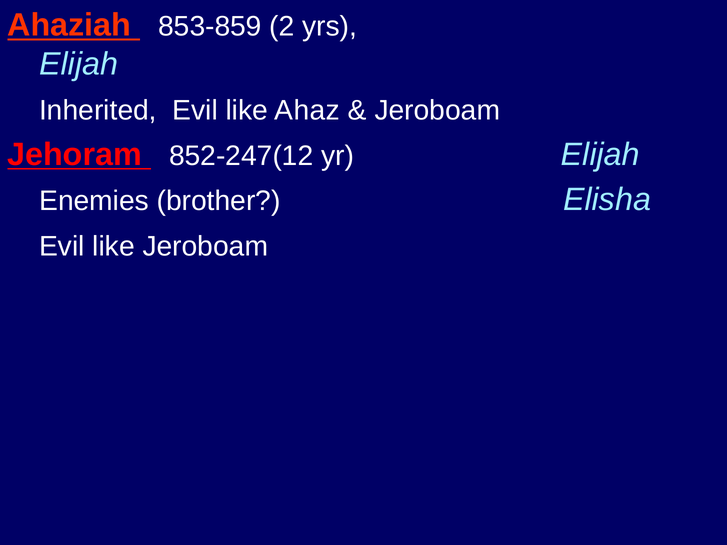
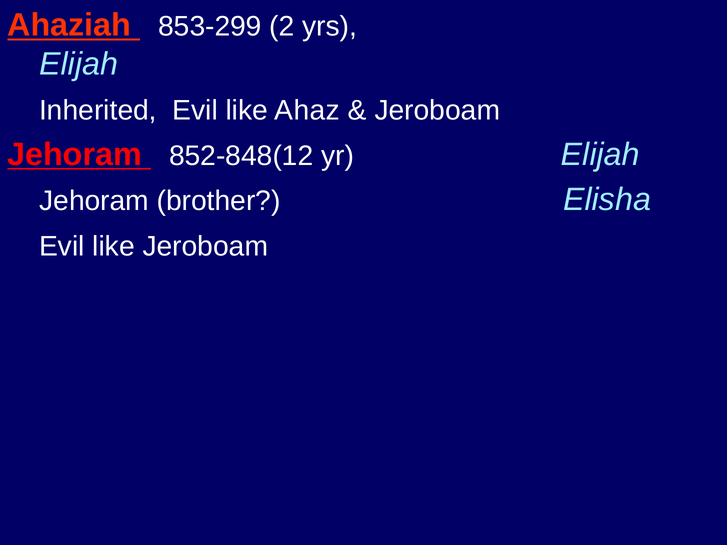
853-859: 853-859 -> 853-299
852-247(12: 852-247(12 -> 852-848(12
Enemies at (94, 201): Enemies -> Jehoram
